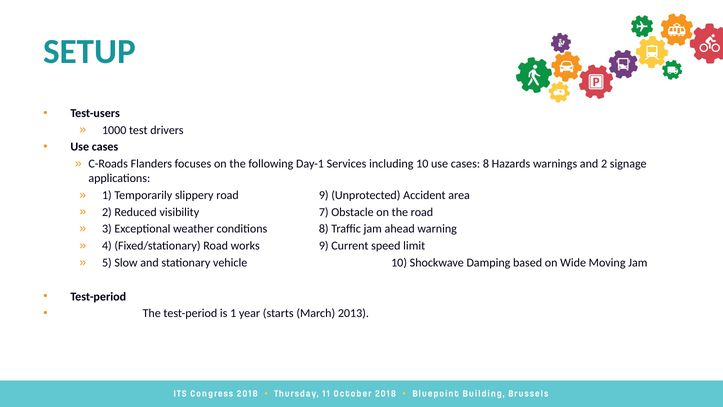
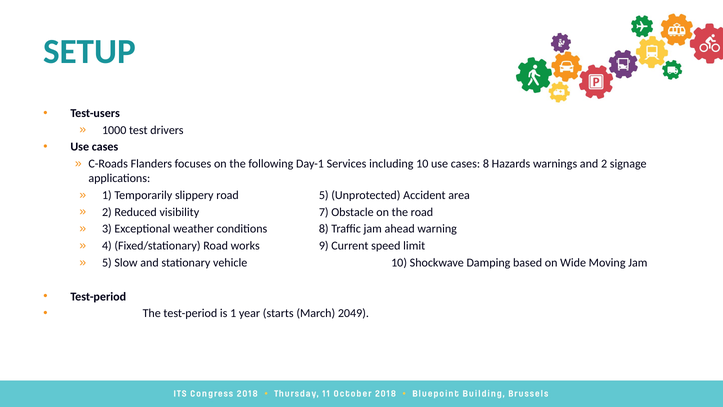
road 9: 9 -> 5
2013: 2013 -> 2049
